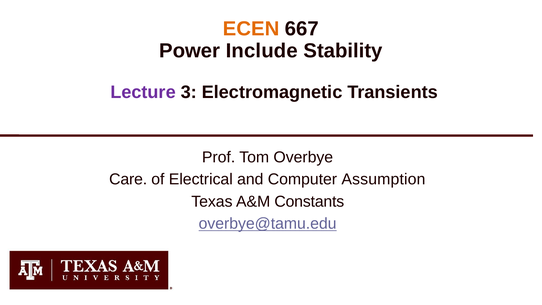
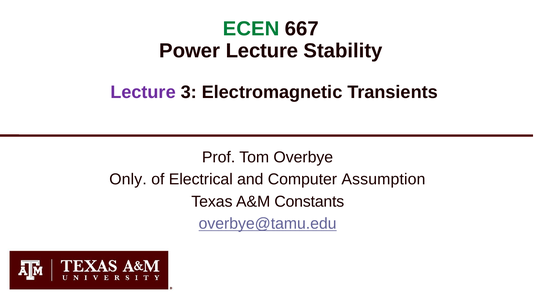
ECEN colour: orange -> green
Power Include: Include -> Lecture
Care: Care -> Only
